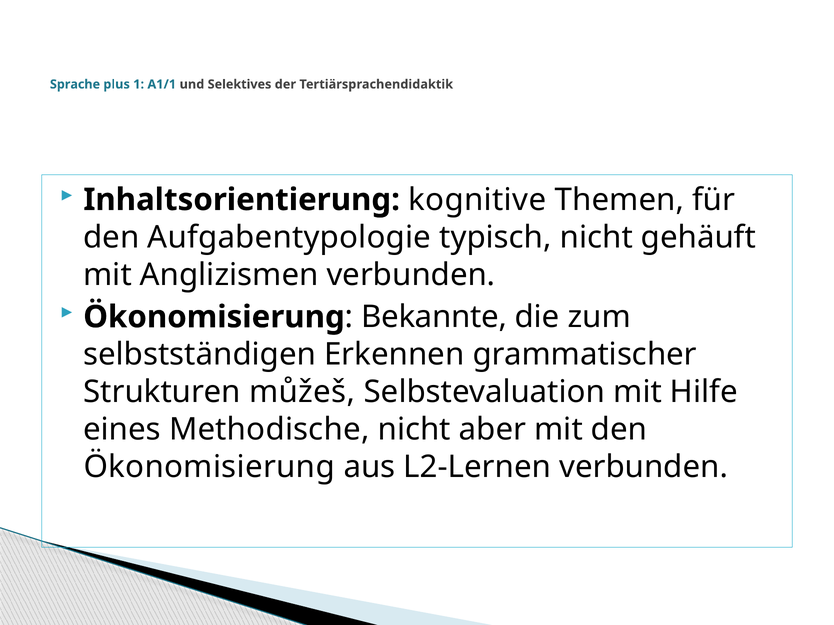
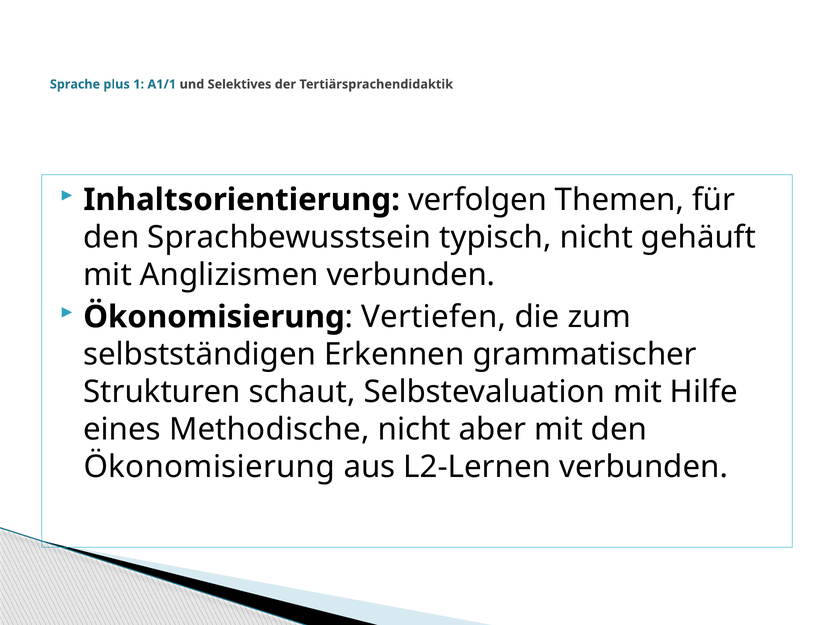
kognitive: kognitive -> verfolgen
Aufgabentypologie: Aufgabentypologie -> Sprachbewusstsein
Bekannte: Bekannte -> Vertiefen
můžeš: můžeš -> schaut
